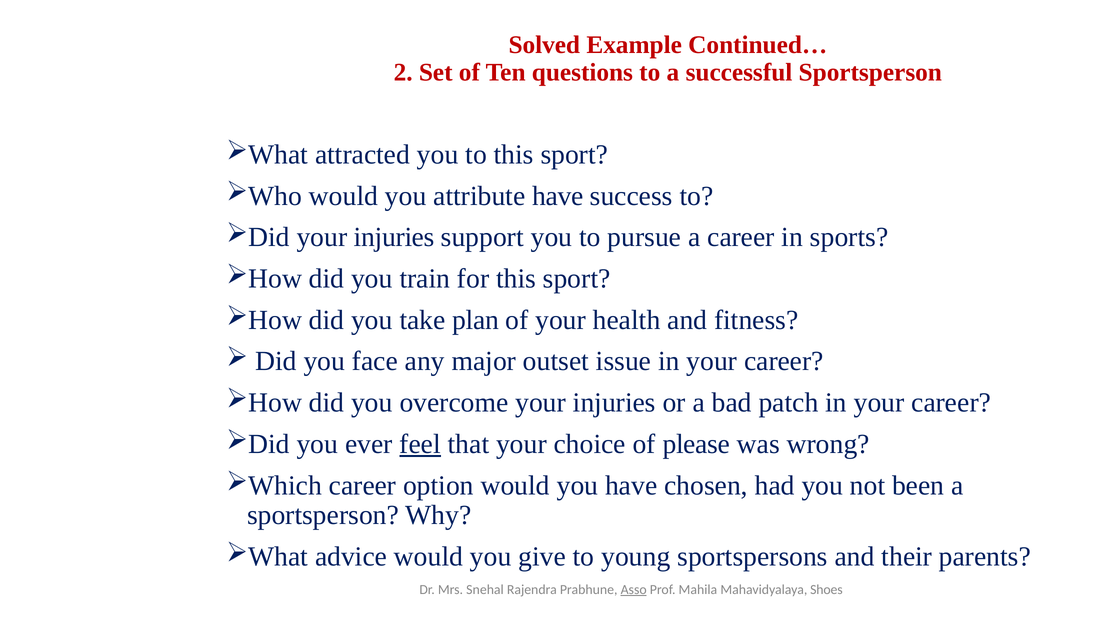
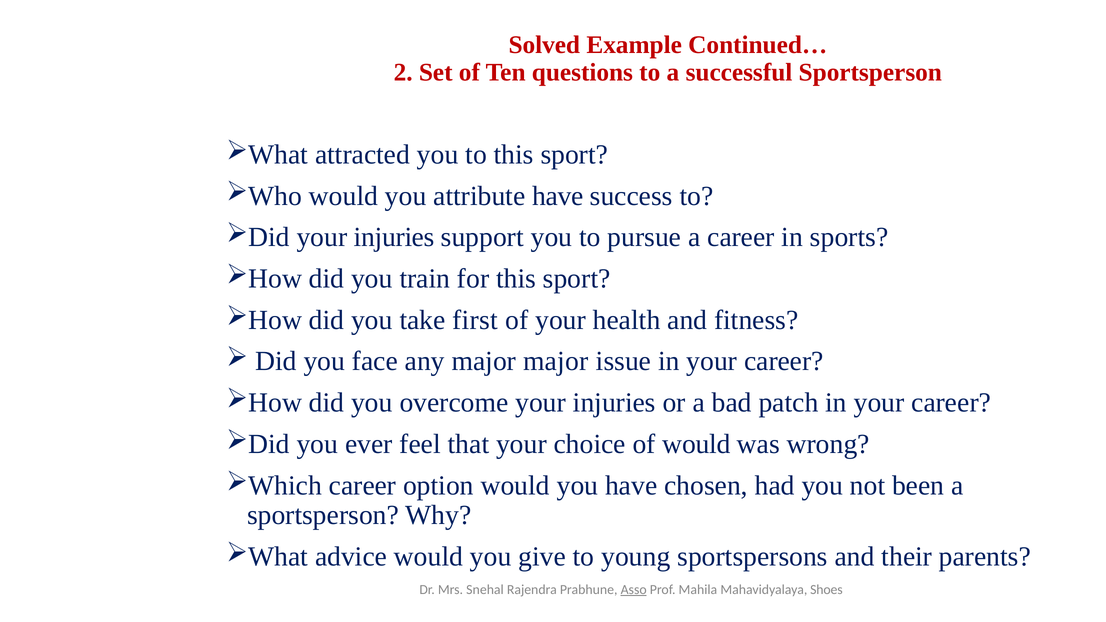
plan: plan -> first
major outset: outset -> major
feel underline: present -> none
of please: please -> would
